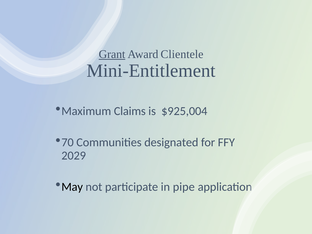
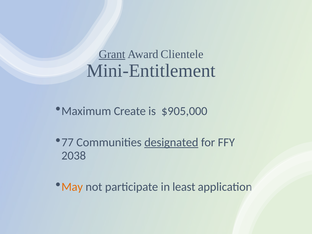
Claims: Claims -> Create
$925,004: $925,004 -> $905,000
70: 70 -> 77
designated underline: none -> present
2029: 2029 -> 2038
May colour: black -> orange
pipe: pipe -> least
